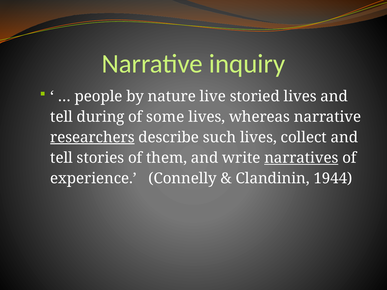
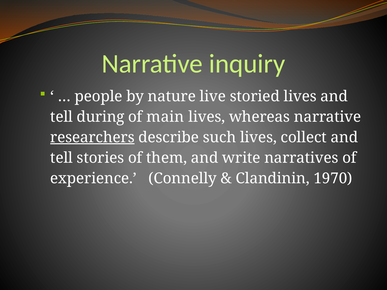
some: some -> main
narratives underline: present -> none
1944: 1944 -> 1970
